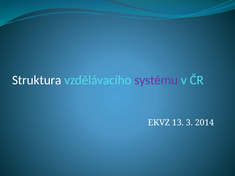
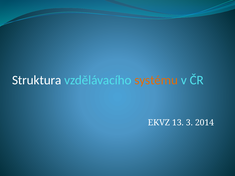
systému colour: purple -> orange
